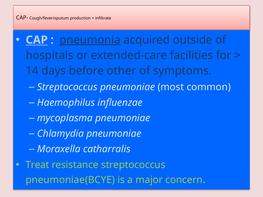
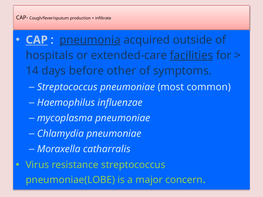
facilities underline: none -> present
Treat: Treat -> Virus
pneumoniae(BCYE: pneumoniae(BCYE -> pneumoniae(LOBE
